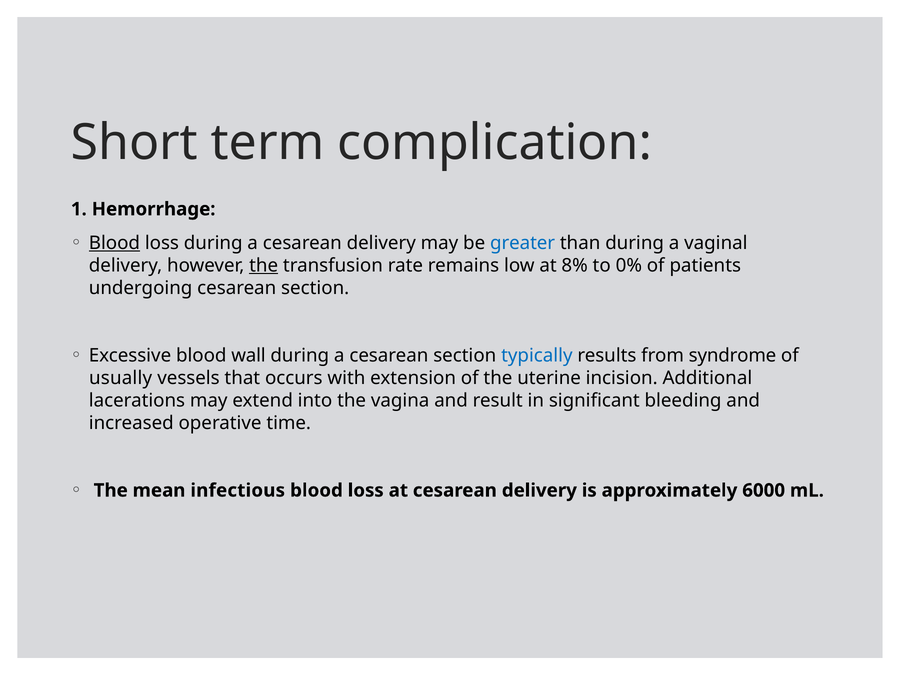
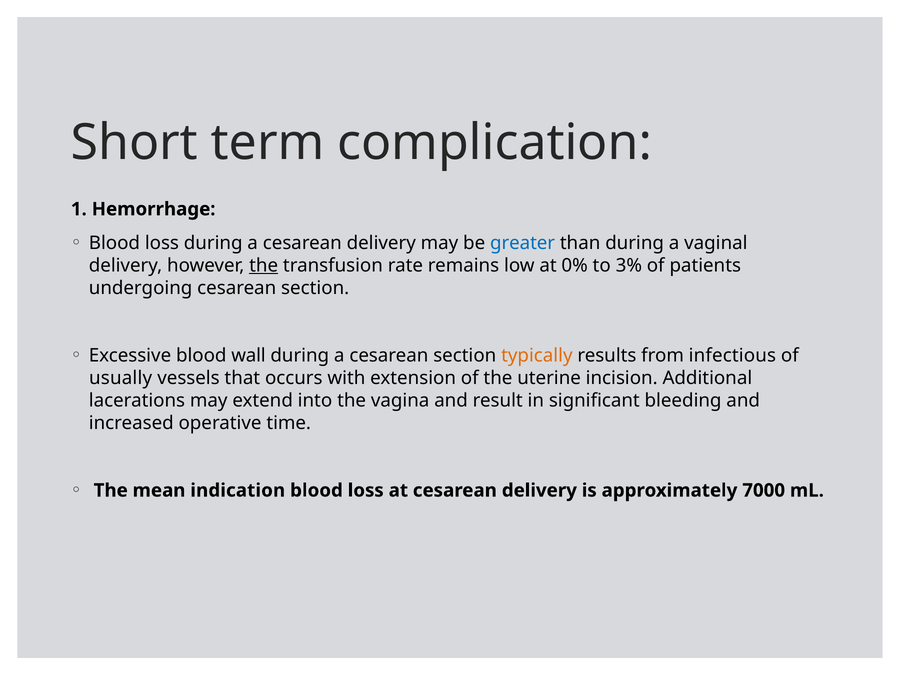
Blood at (114, 243) underline: present -> none
8%: 8% -> 0%
0%: 0% -> 3%
typically colour: blue -> orange
syndrome: syndrome -> infectious
infectious: infectious -> indication
6000: 6000 -> 7000
